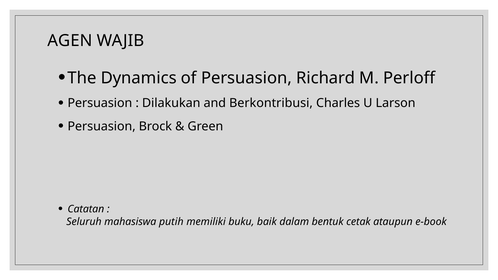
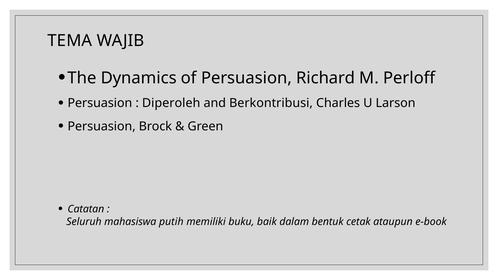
AGEN: AGEN -> TEMA
Dilakukan: Dilakukan -> Diperoleh
